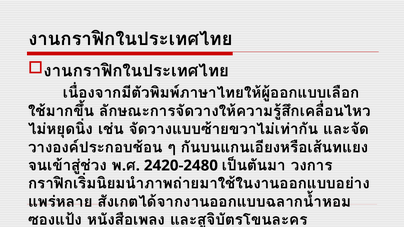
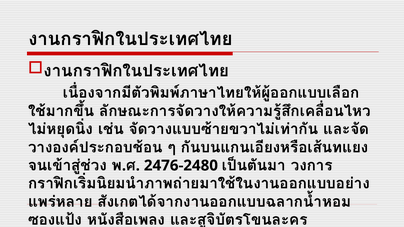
2420-2480: 2420-2480 -> 2476-2480
